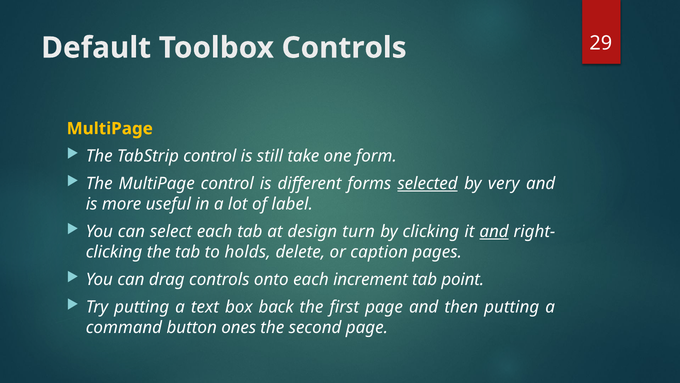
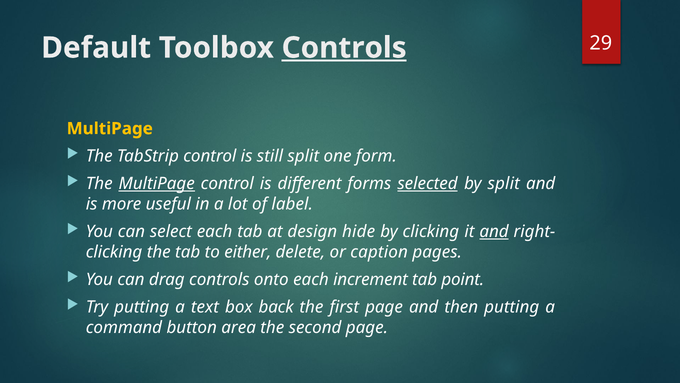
Controls at (344, 48) underline: none -> present
still take: take -> split
MultiPage at (157, 183) underline: none -> present
by very: very -> split
turn: turn -> hide
holds: holds -> either
ones: ones -> area
